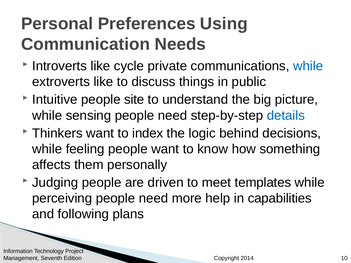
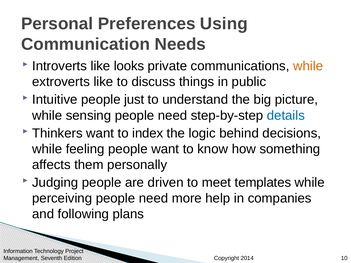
cycle: cycle -> looks
while at (308, 66) colour: blue -> orange
site: site -> just
capabilities: capabilities -> companies
